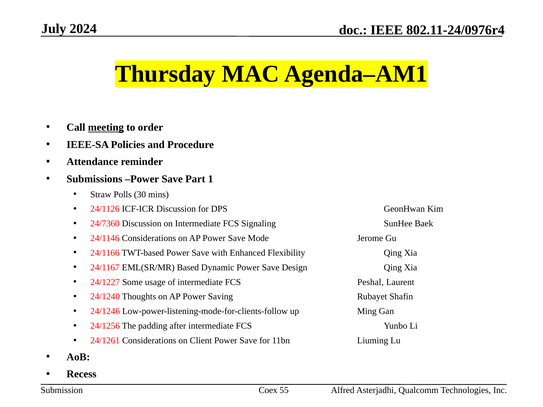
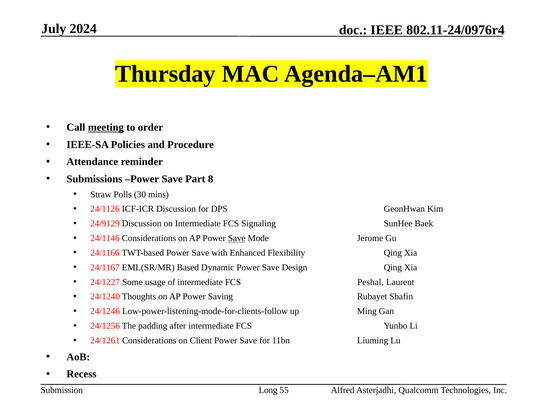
1: 1 -> 8
24/7360: 24/7360 -> 24/9129
Save at (237, 238) underline: none -> present
Coex: Coex -> Long
